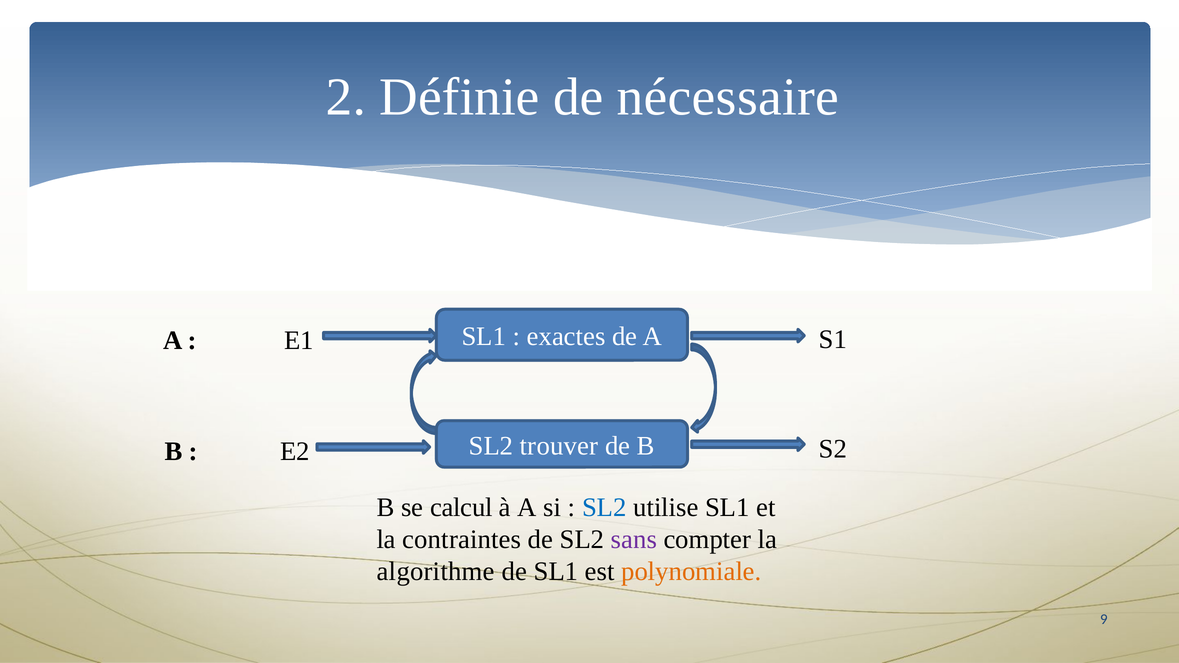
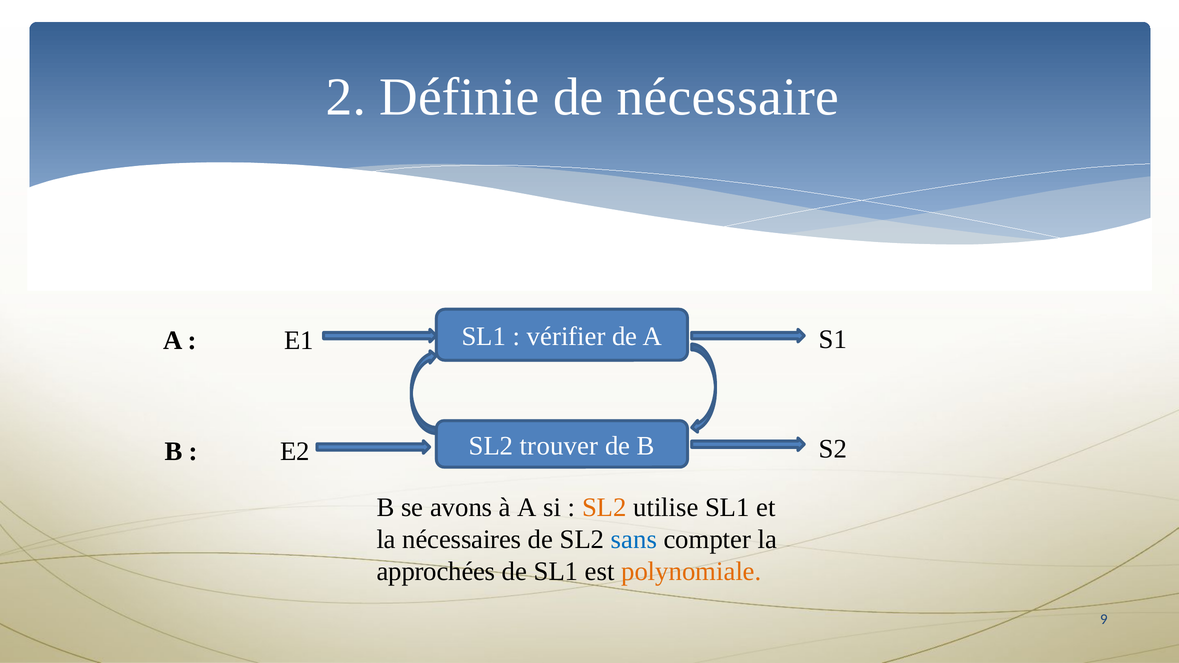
exactes: exactes -> vérifier
calcul: calcul -> avons
SL2 at (604, 508) colour: blue -> orange
contraintes: contraintes -> nécessaires
sans colour: purple -> blue
algorithme: algorithme -> approchées
